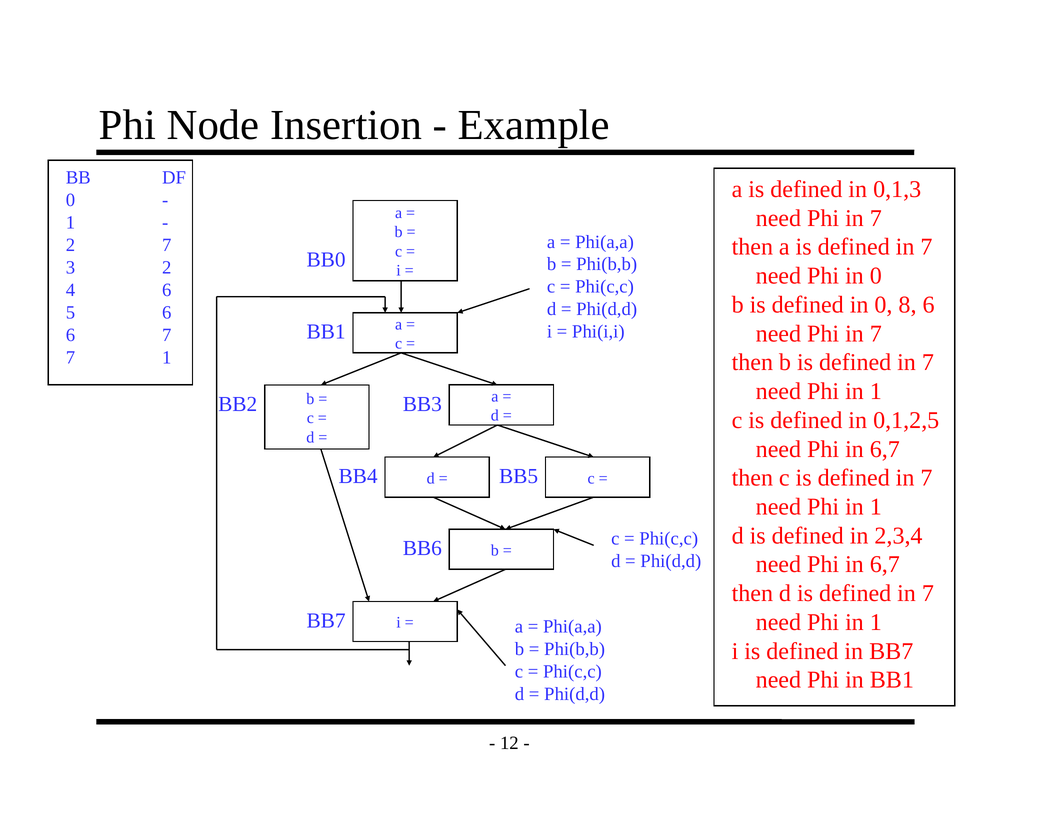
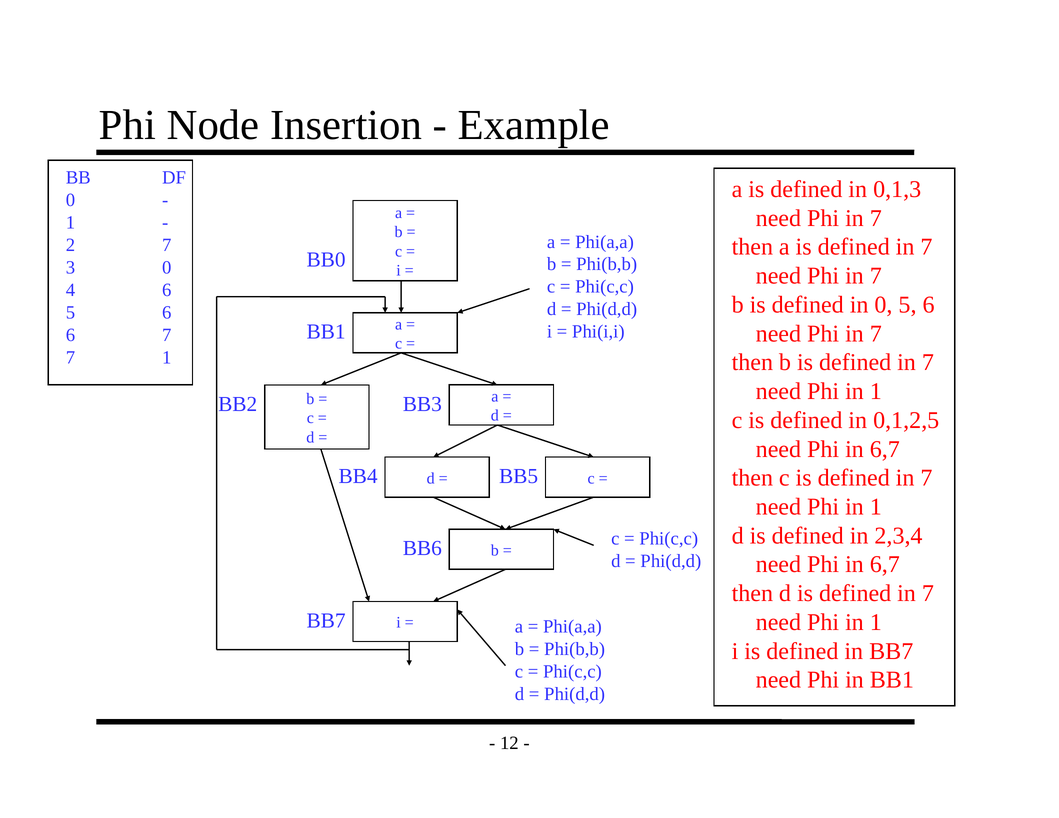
3 2: 2 -> 0
0 at (876, 276): 0 -> 7
0 8: 8 -> 5
